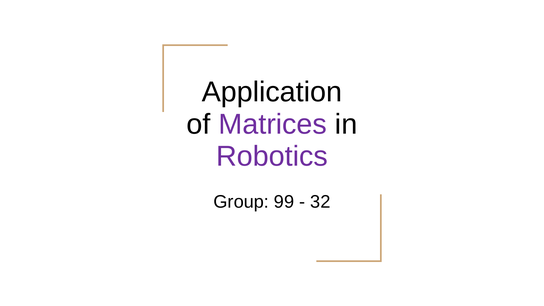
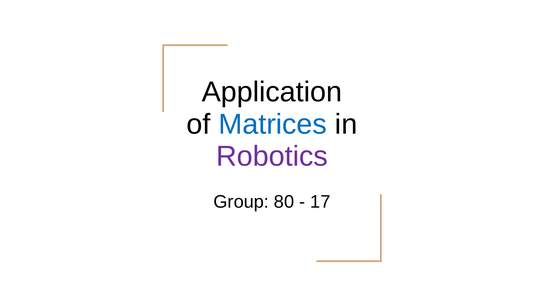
Matrices colour: purple -> blue
99: 99 -> 80
32: 32 -> 17
